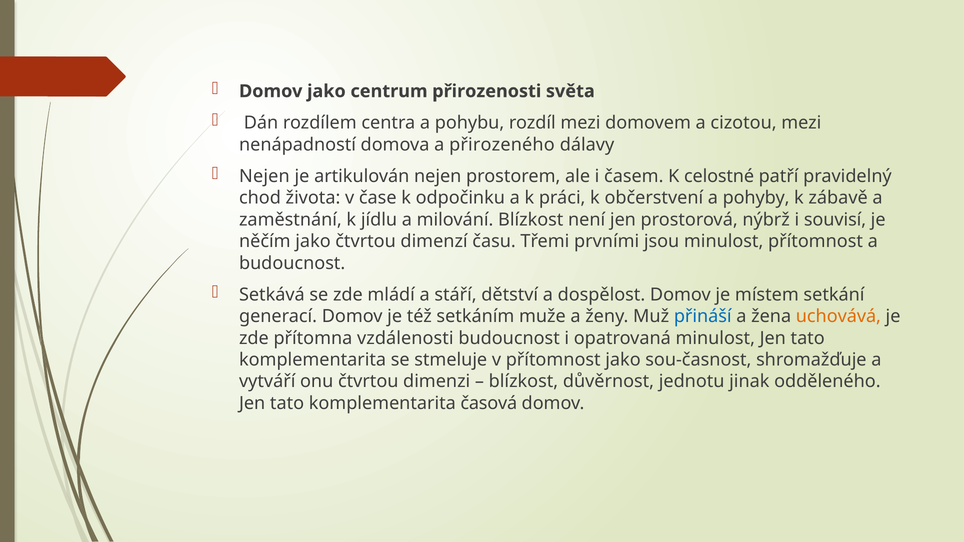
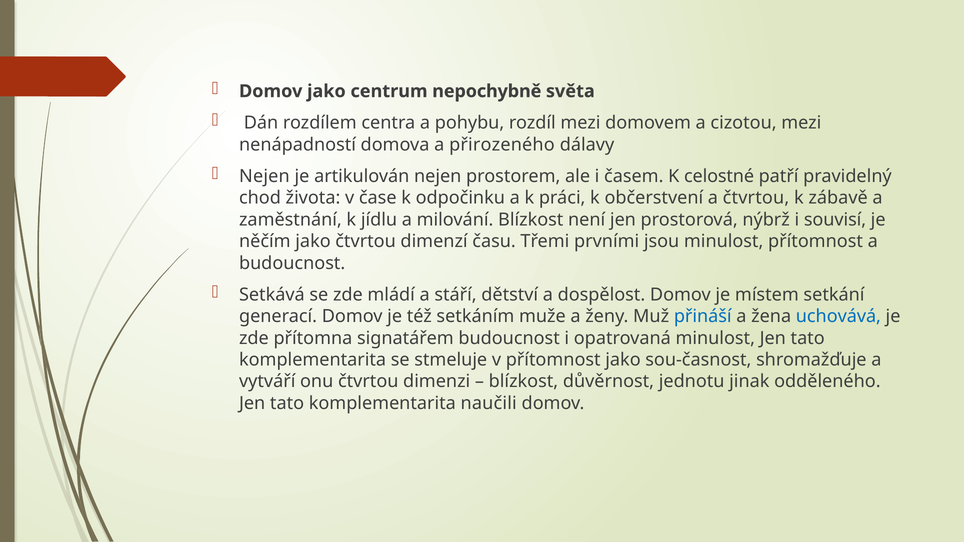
přirozenosti: přirozenosti -> nepochybně
a pohyby: pohyby -> čtvrtou
uchovává colour: orange -> blue
vzdálenosti: vzdálenosti -> signatářem
časová: časová -> naučili
